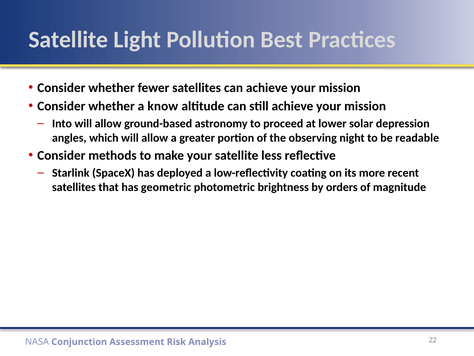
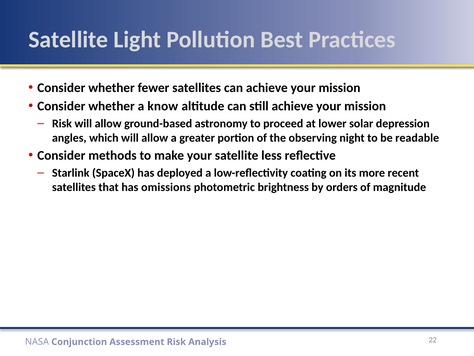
Into at (62, 123): Into -> Risk
geometric: geometric -> omissions
